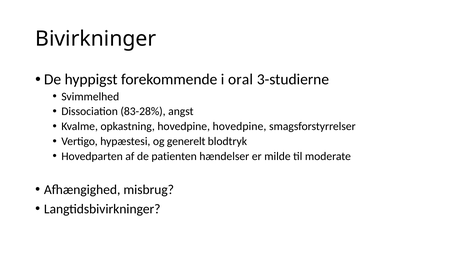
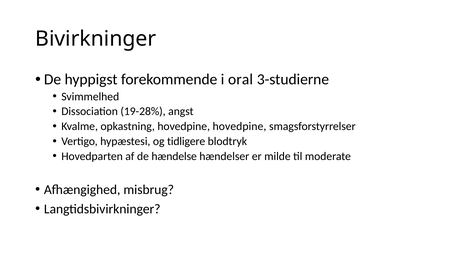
83-28%: 83-28% -> 19-28%
generelt: generelt -> tidligere
patienten: patienten -> hændelse
